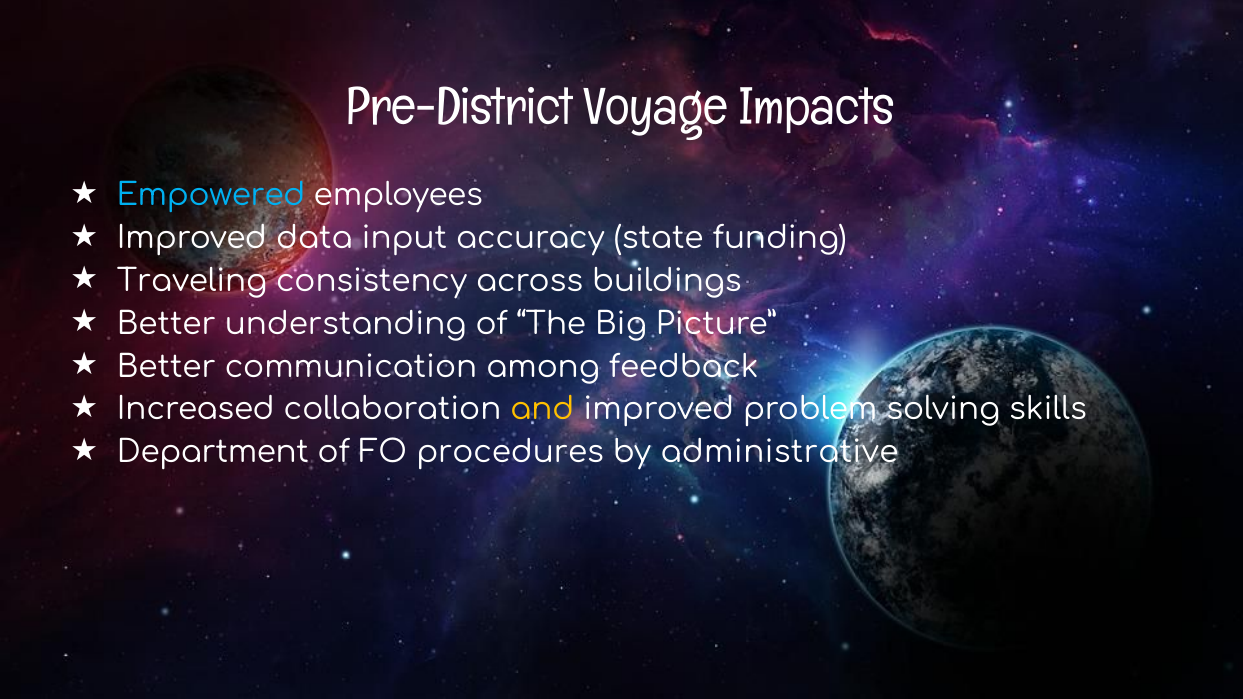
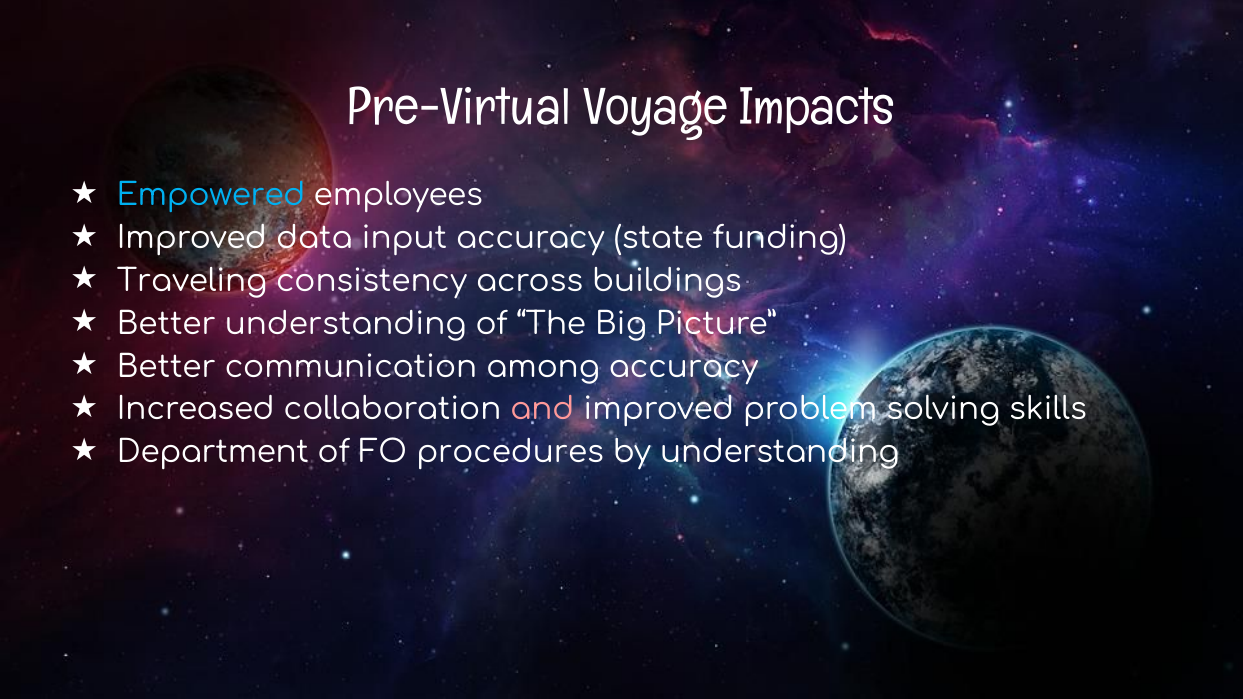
Pre-District: Pre-District -> Pre-Virtual
among feedback: feedback -> accuracy
and colour: yellow -> pink
by administrative: administrative -> understanding
